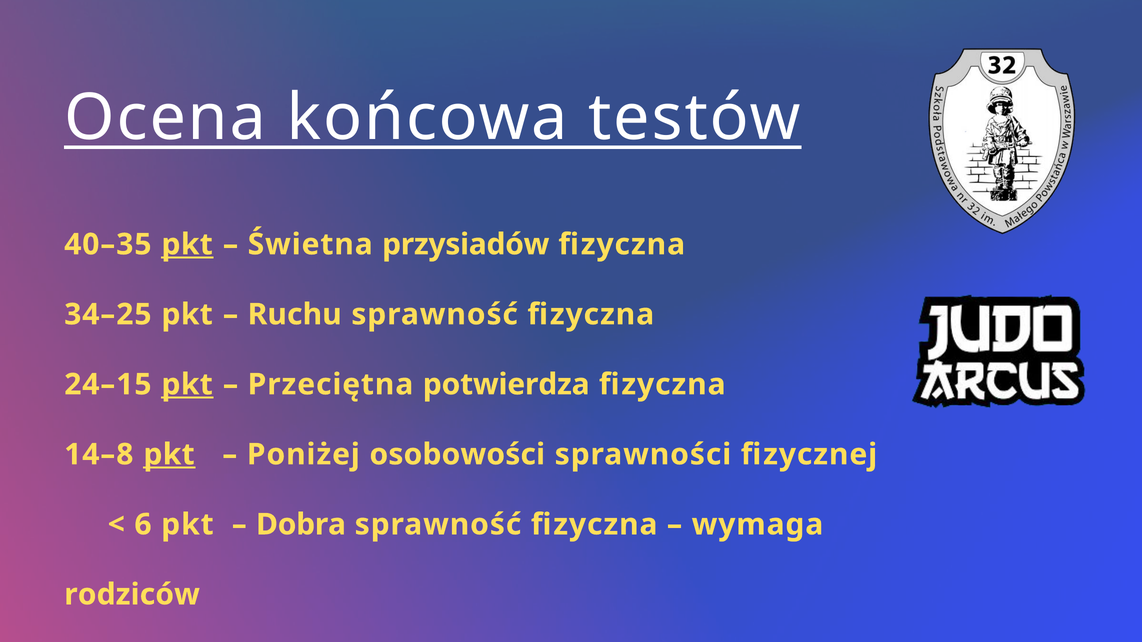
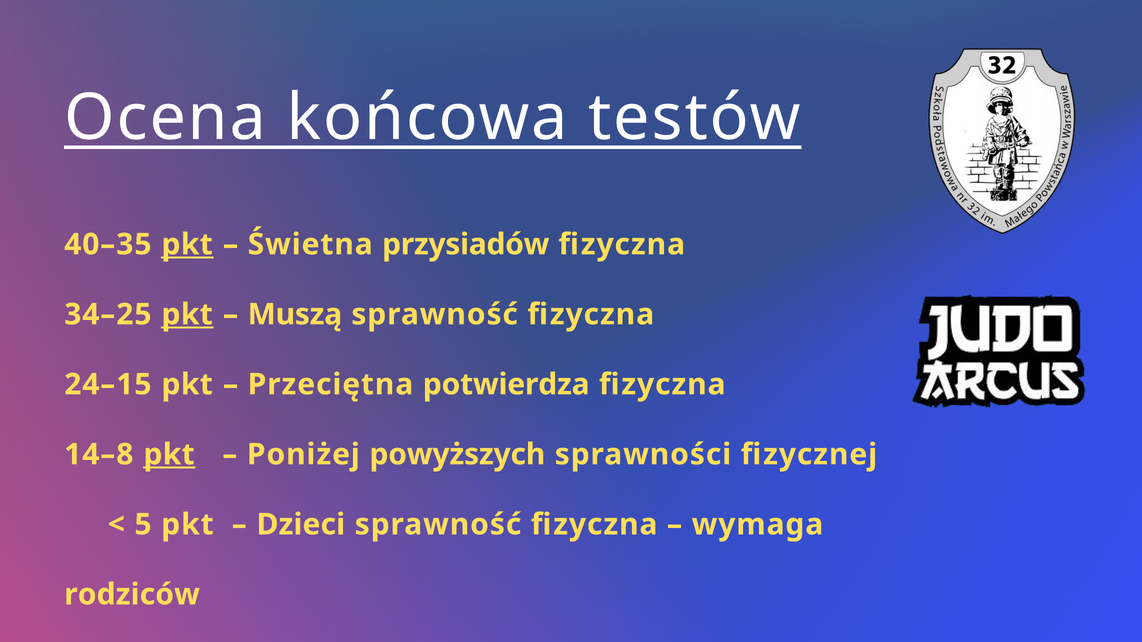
pkt at (187, 315) underline: none -> present
Ruchu: Ruchu -> Muszą
pkt at (187, 385) underline: present -> none
osobowości: osobowości -> powyższych
6: 6 -> 5
Dobra: Dobra -> Dzieci
